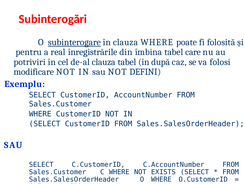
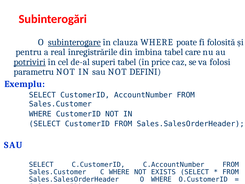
potriviri underline: none -> present
de-al clauza: clauza -> superi
după: după -> price
modificare: modificare -> parametru
